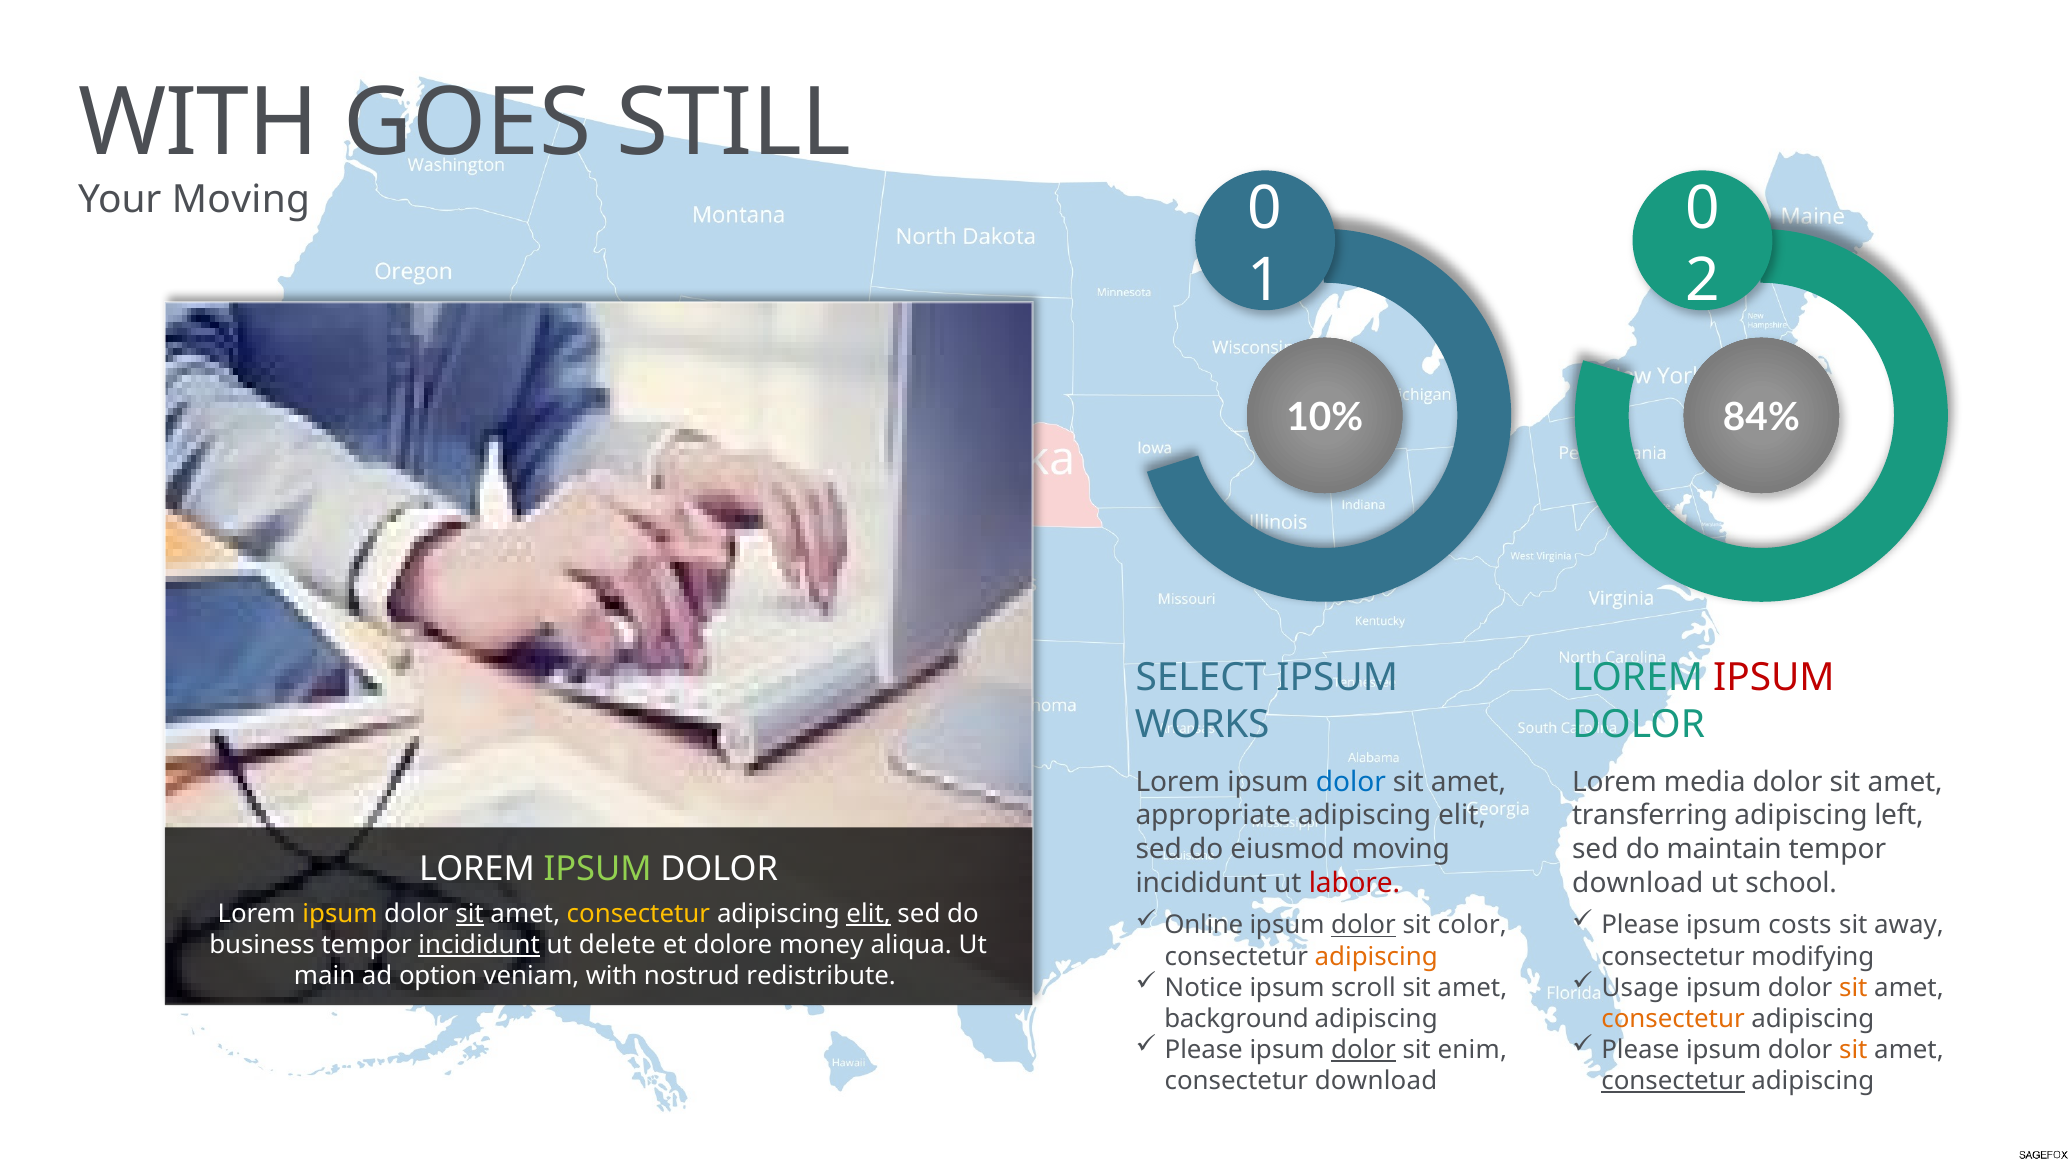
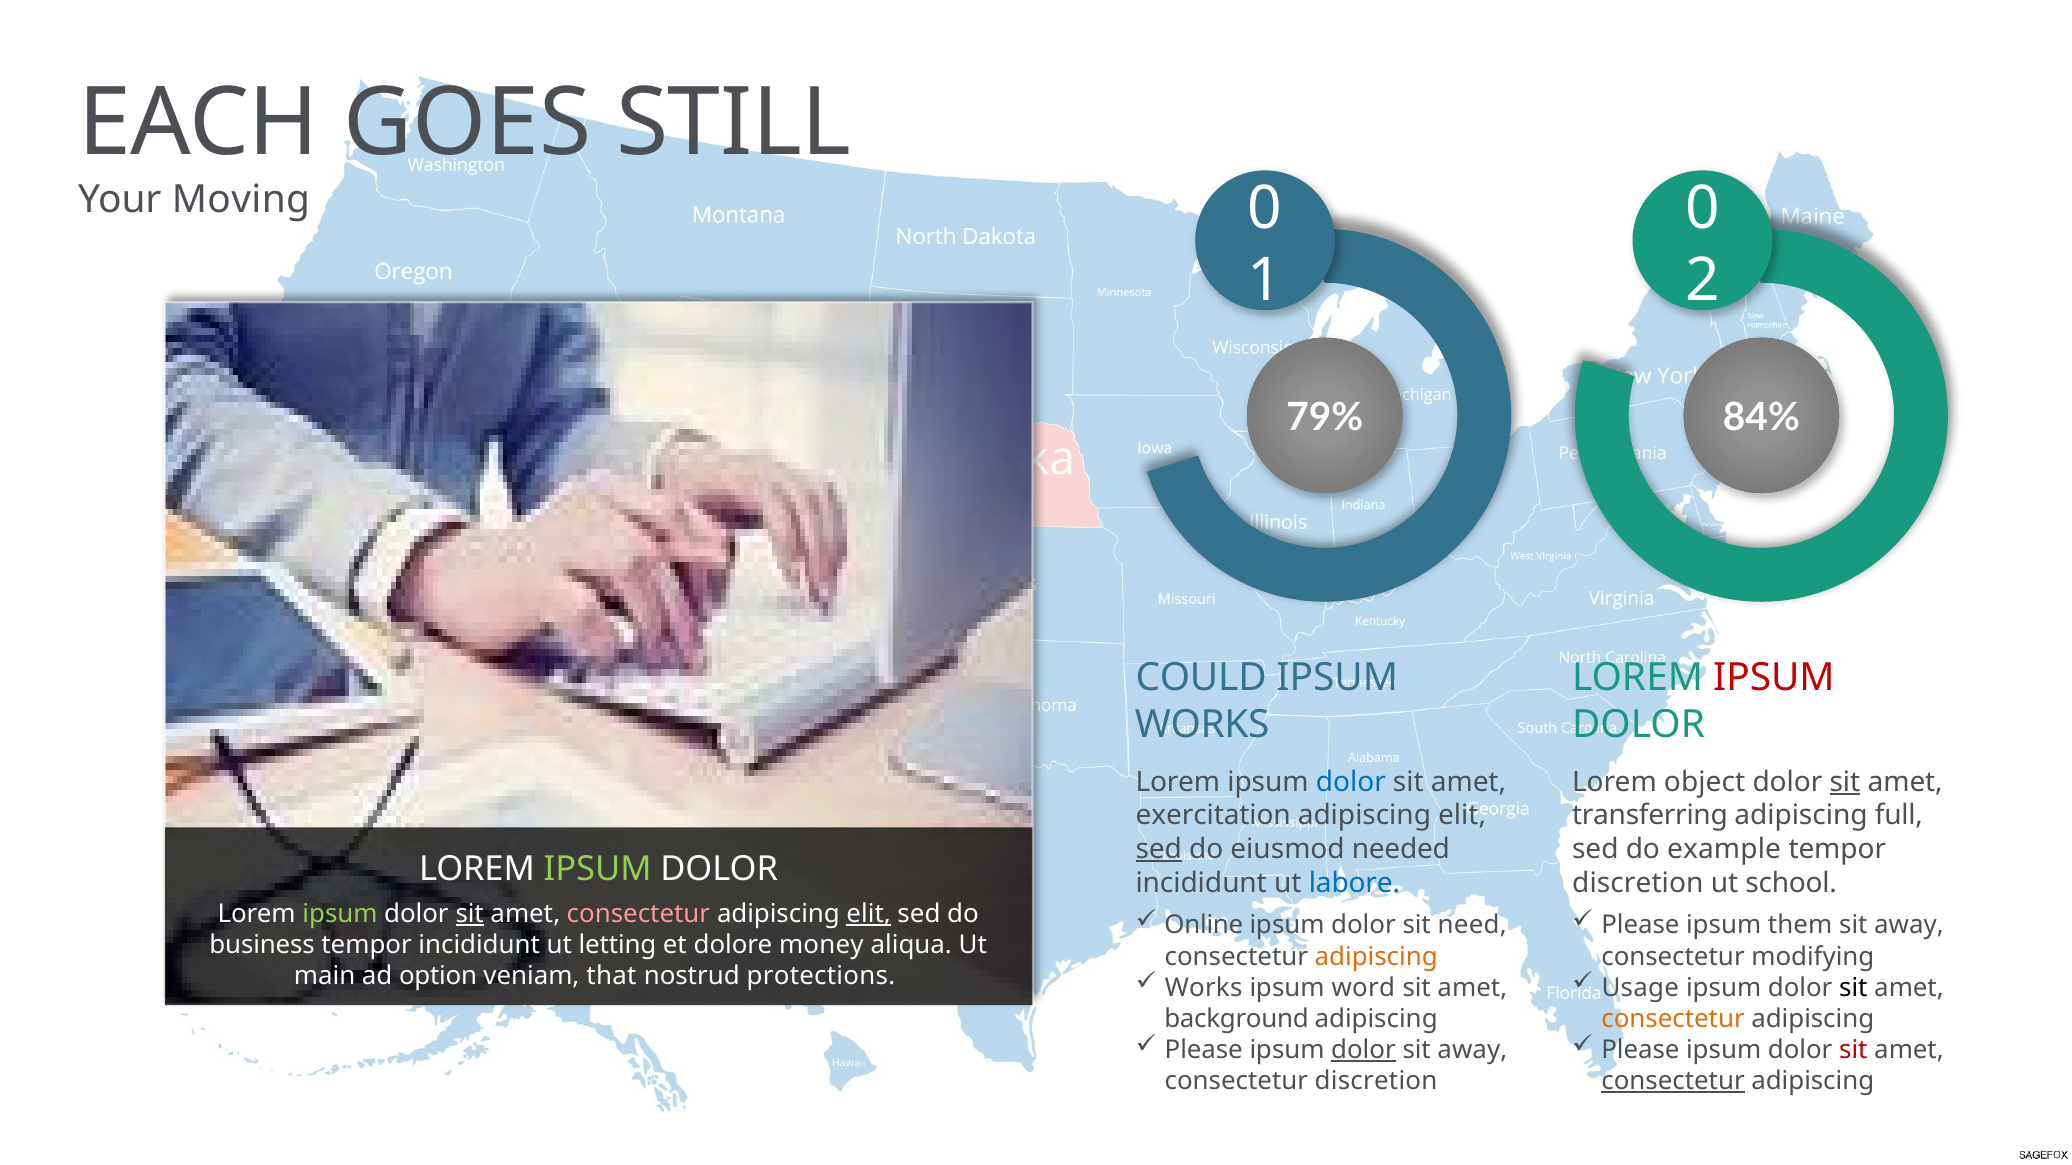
WITH at (199, 123): WITH -> EACH
10%: 10% -> 79%
SELECT: SELECT -> COULD
media: media -> object
sit at (1845, 782) underline: none -> present
appropriate: appropriate -> exercitation
left: left -> full
sed at (1159, 850) underline: none -> present
eiusmod moving: moving -> needed
maintain: maintain -> example
labore colour: red -> blue
download at (1638, 883): download -> discretion
ipsum at (340, 914) colour: yellow -> light green
consectetur at (638, 914) colour: yellow -> pink
dolor at (1363, 926) underline: present -> none
color: color -> need
costs: costs -> them
incididunt at (479, 945) underline: present -> none
delete: delete -> letting
veniam with: with -> that
redistribute: redistribute -> protections
Notice at (1204, 988): Notice -> Works
scroll: scroll -> word
sit at (1853, 988) colour: orange -> black
enim at (1472, 1050): enim -> away
sit at (1853, 1050) colour: orange -> red
consectetur download: download -> discretion
